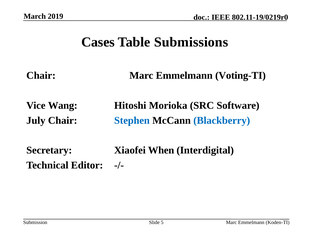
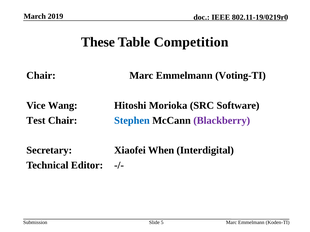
Cases: Cases -> These
Submissions: Submissions -> Competition
July: July -> Test
Blackberry colour: blue -> purple
